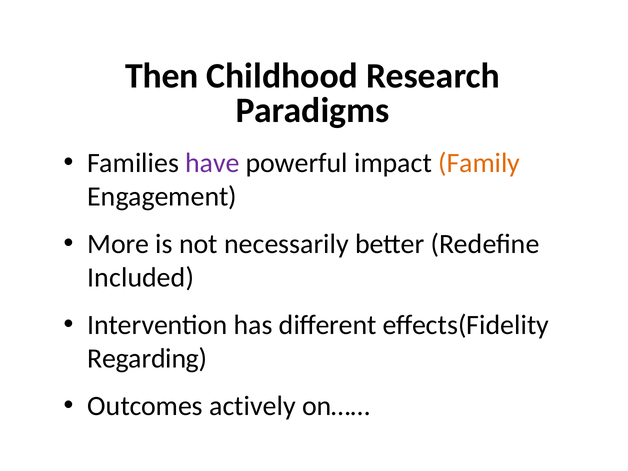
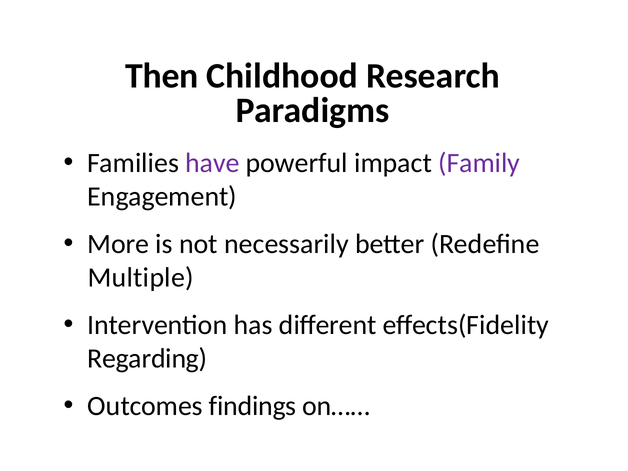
Family colour: orange -> purple
Included: Included -> Multiple
actively: actively -> findings
